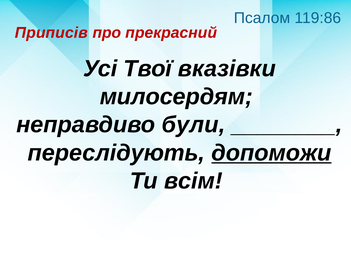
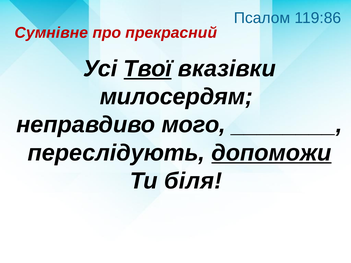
Приписів: Приписів -> Сумнівне
Твої underline: none -> present
були: були -> мого
всім: всім -> біля
